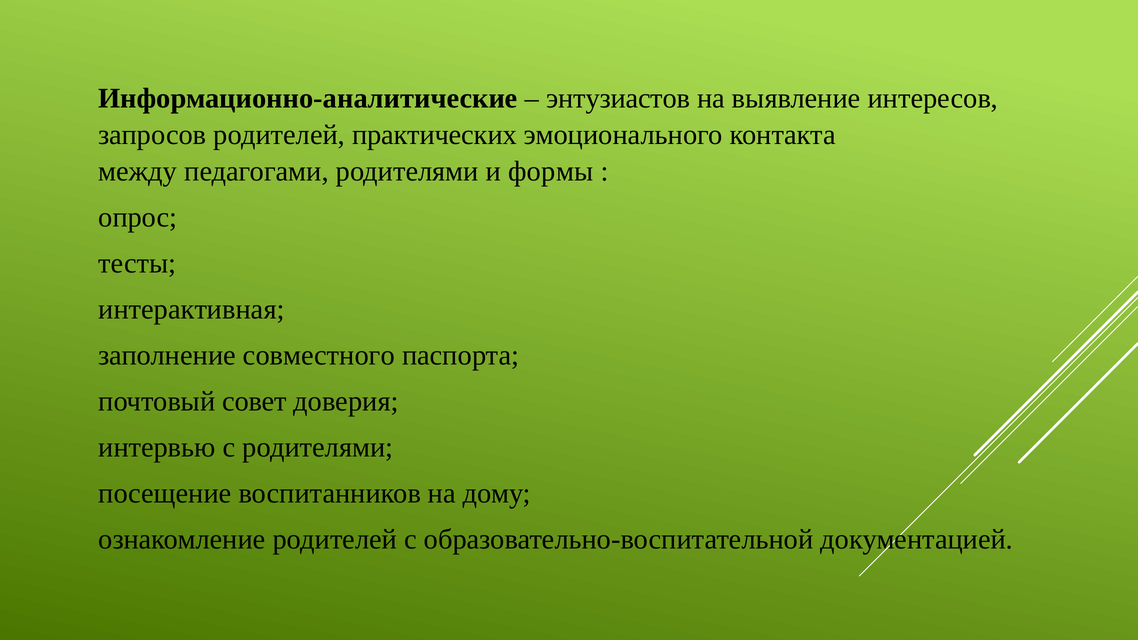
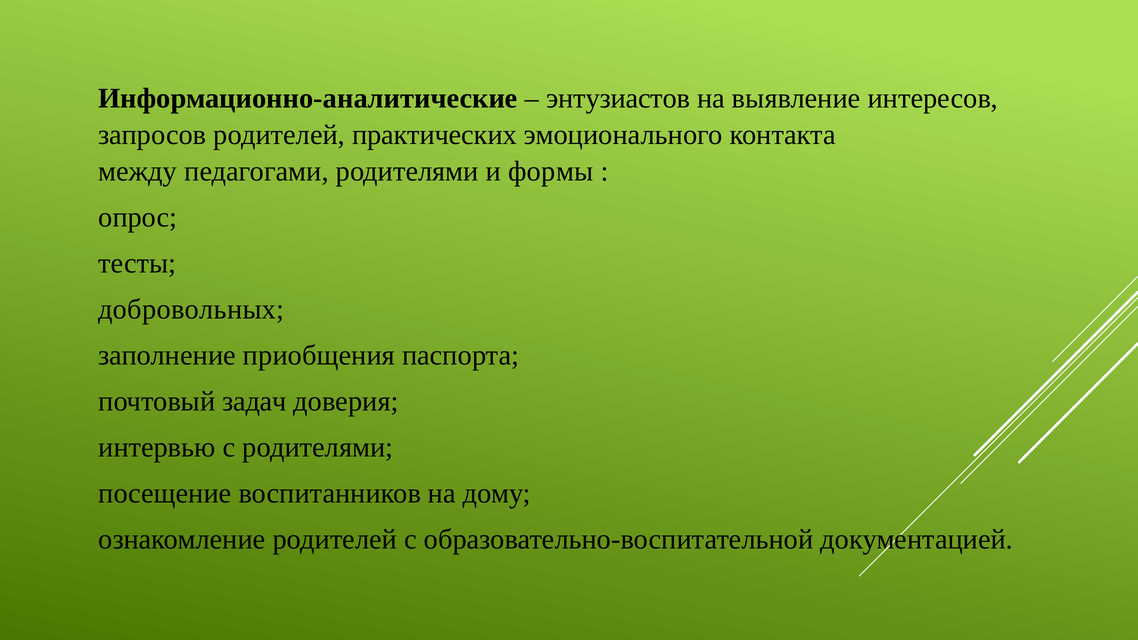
интерактивная: интерактивная -> добровольных
совместного: совместного -> приобщения
совет: совет -> задач
